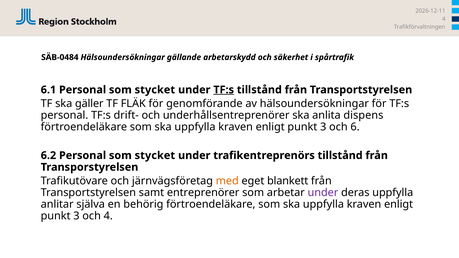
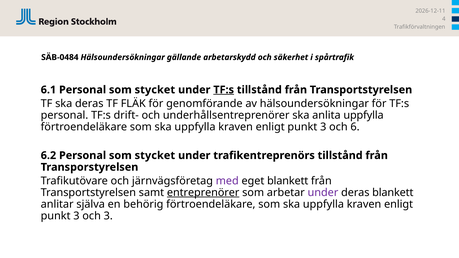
ska gäller: gäller -> deras
anlita dispens: dispens -> uppfylla
med colour: orange -> purple
entreprenörer underline: none -> present
deras uppfylla: uppfylla -> blankett
och 4: 4 -> 3
